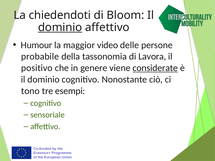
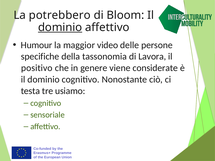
chiedendoti: chiedendoti -> potrebbero
probabile: probabile -> specifiche
considerate underline: present -> none
tono: tono -> testa
esempi: esempi -> usiamo
